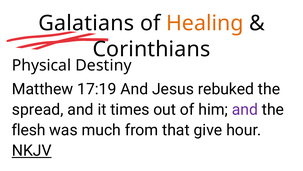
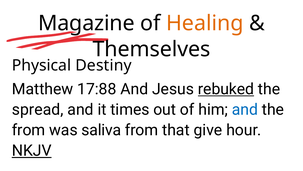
Galatians: Galatians -> Magazine
Corinthians: Corinthians -> Themselves
17:19: 17:19 -> 17:88
rebuked underline: none -> present
and at (245, 109) colour: purple -> blue
flesh at (29, 130): flesh -> from
much: much -> saliva
